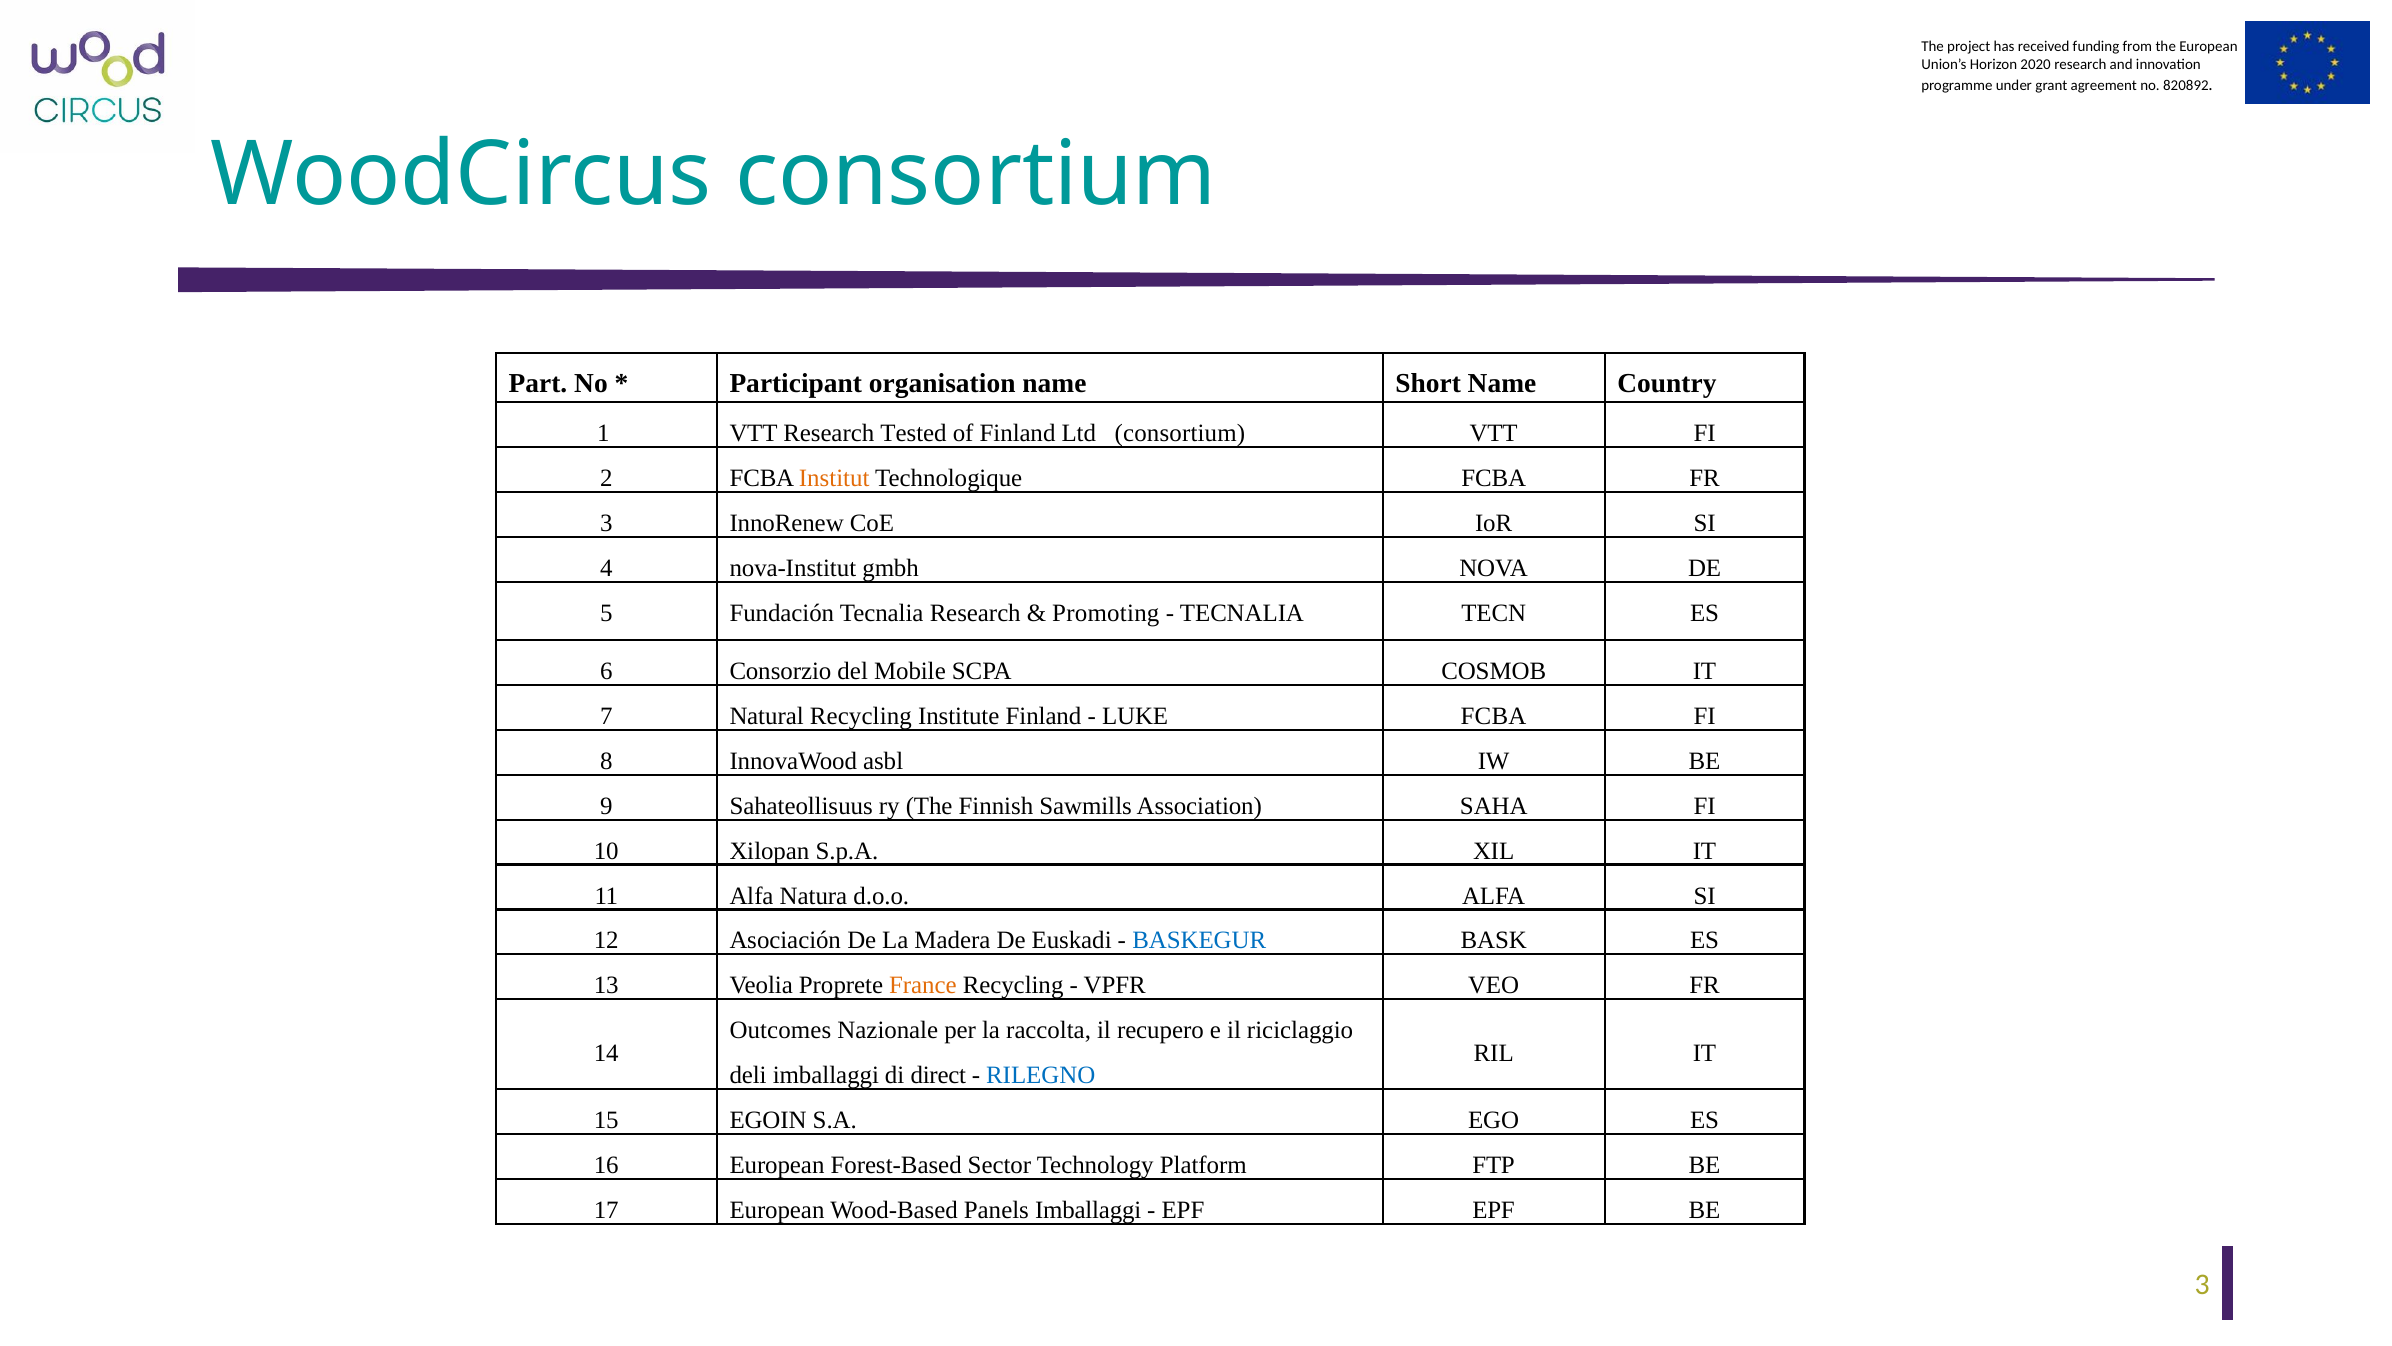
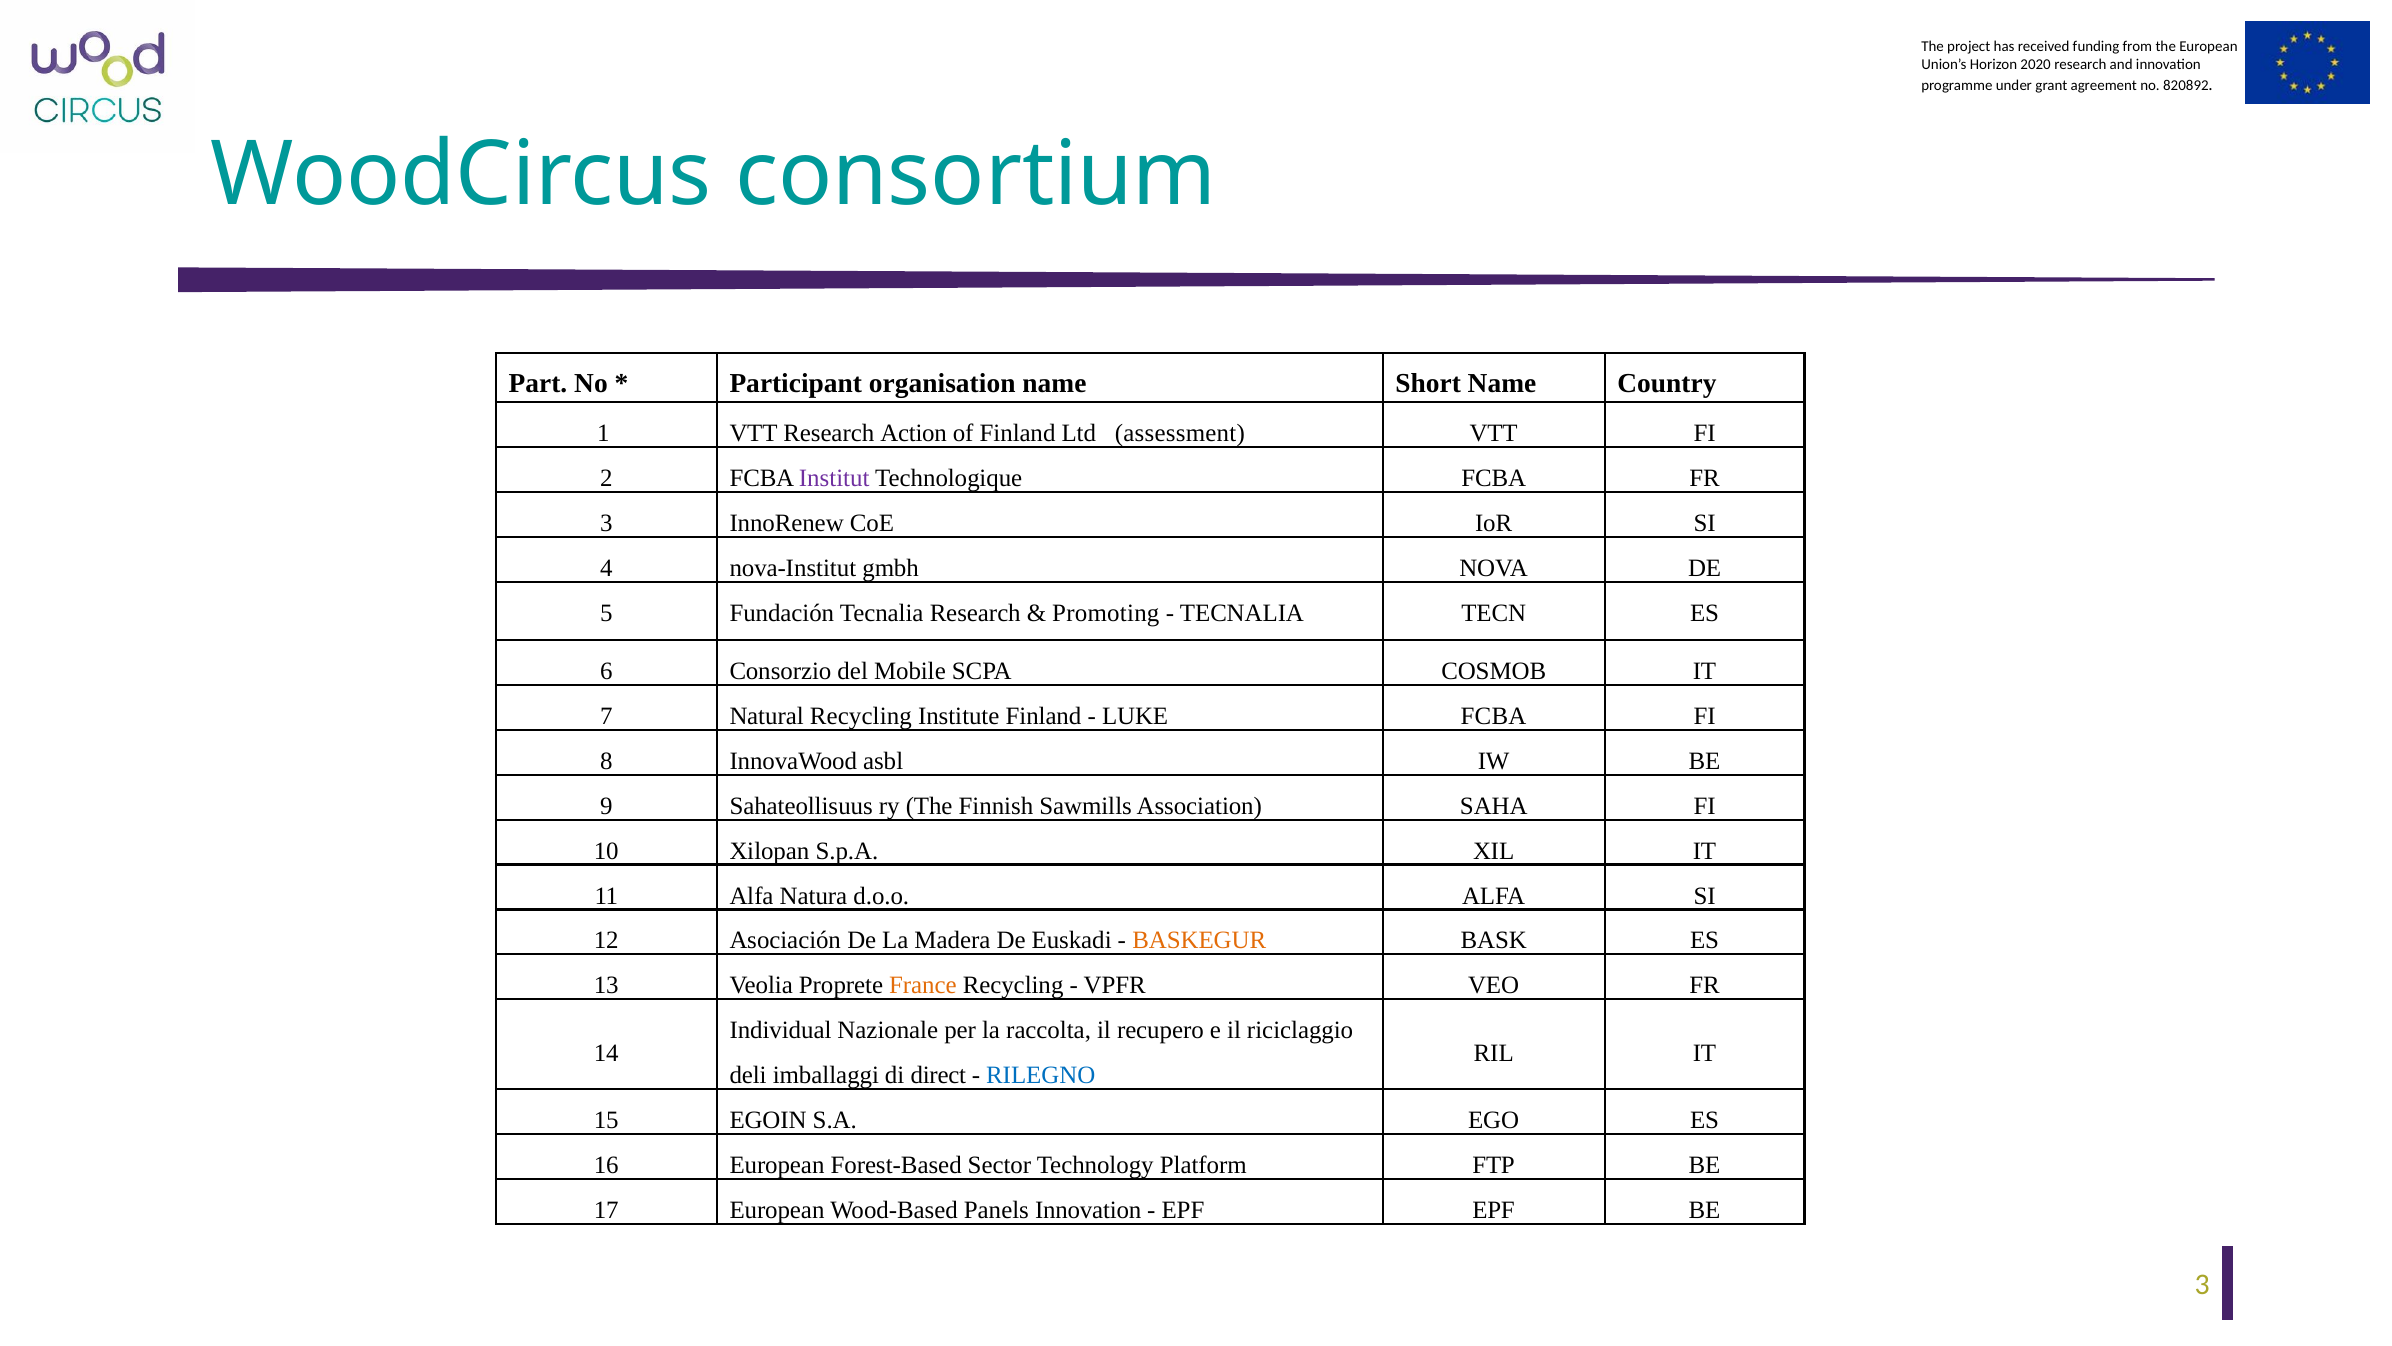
Tested: Tested -> Action
Ltd consortium: consortium -> assessment
Institut colour: orange -> purple
BASKEGUR colour: blue -> orange
Outcomes: Outcomes -> Individual
Panels Imballaggi: Imballaggi -> Innovation
